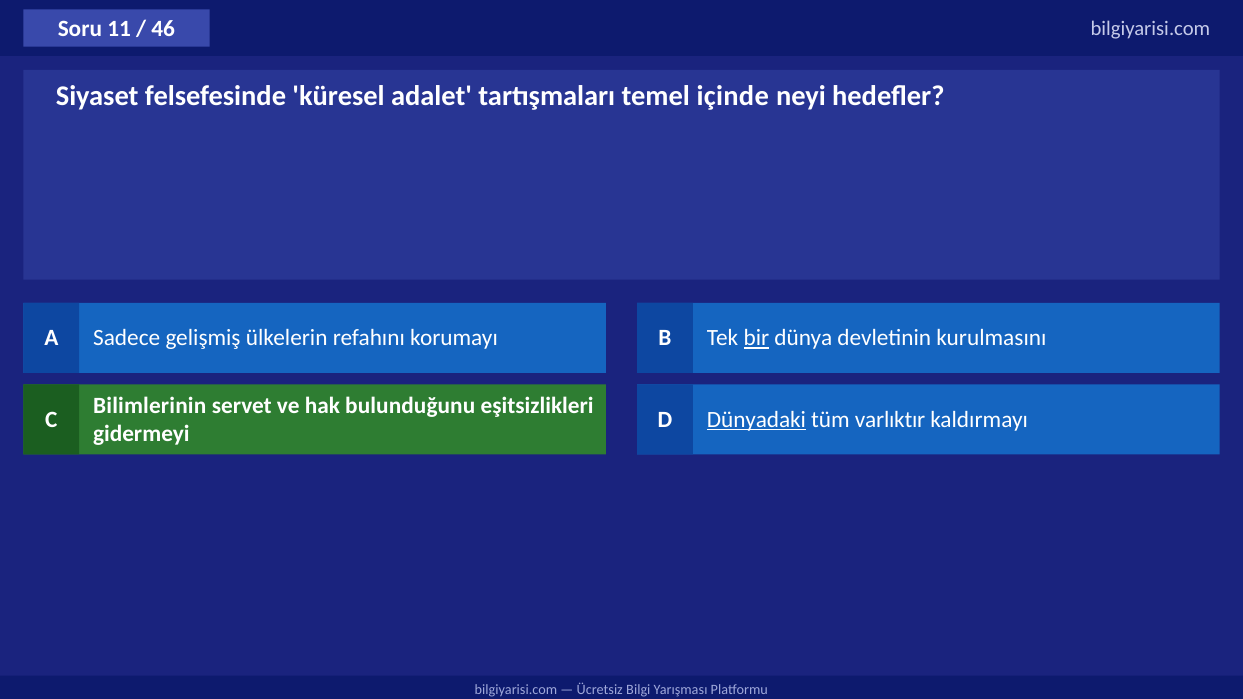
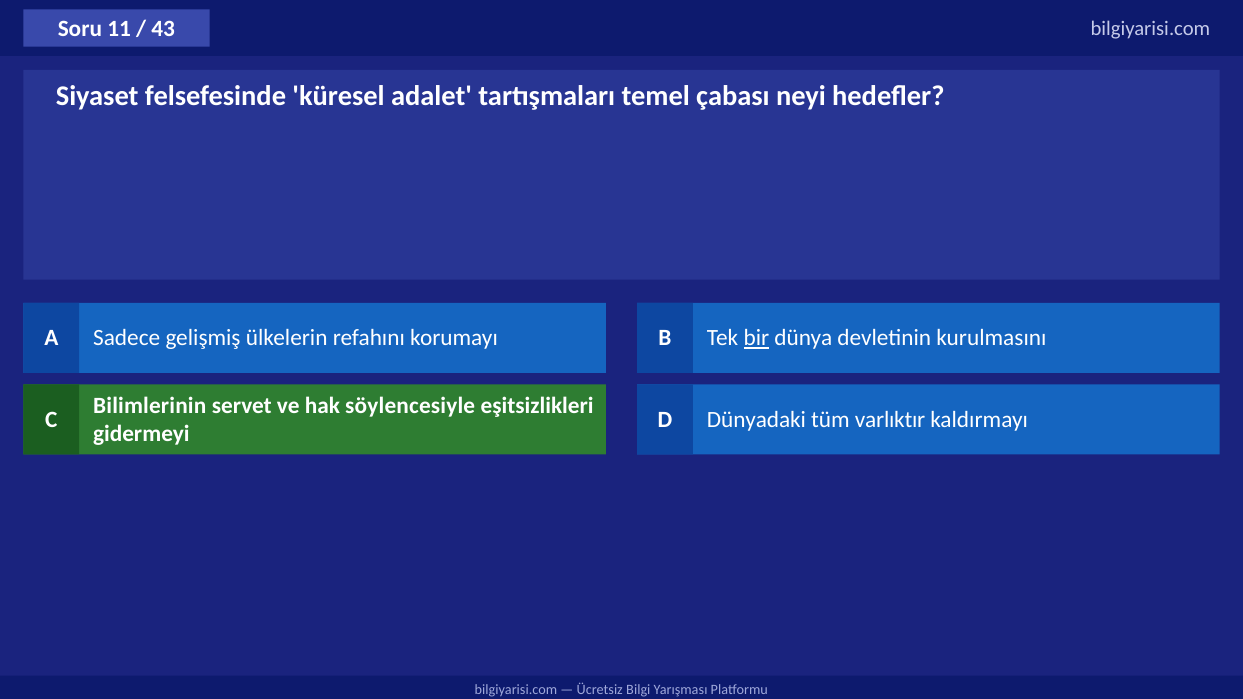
46: 46 -> 43
içinde: içinde -> çabası
bulunduğunu: bulunduğunu -> söylencesiyle
Dünyadaki underline: present -> none
